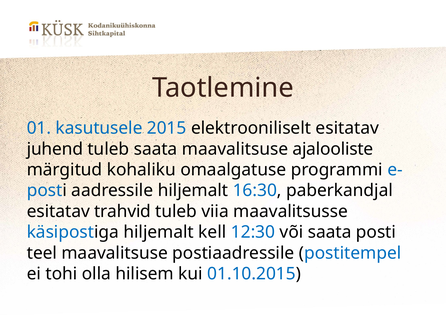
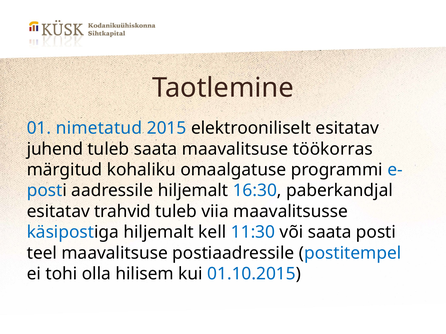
kasutusele: kasutusele -> nimetatud
ajalooliste: ajalooliste -> töökorras
12:30: 12:30 -> 11:30
